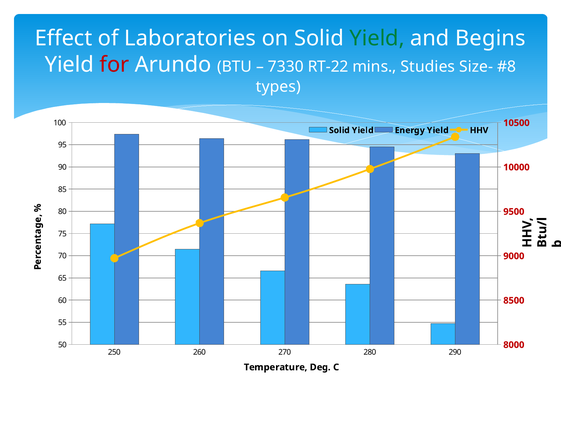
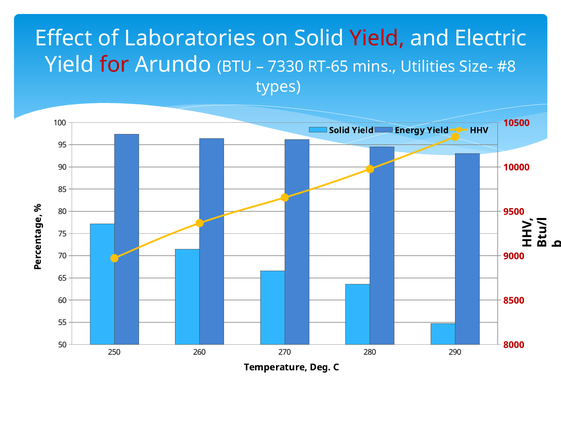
Yield at (377, 38) colour: green -> red
Begins: Begins -> Electric
RT-22: RT-22 -> RT-65
Studies: Studies -> Utilities
